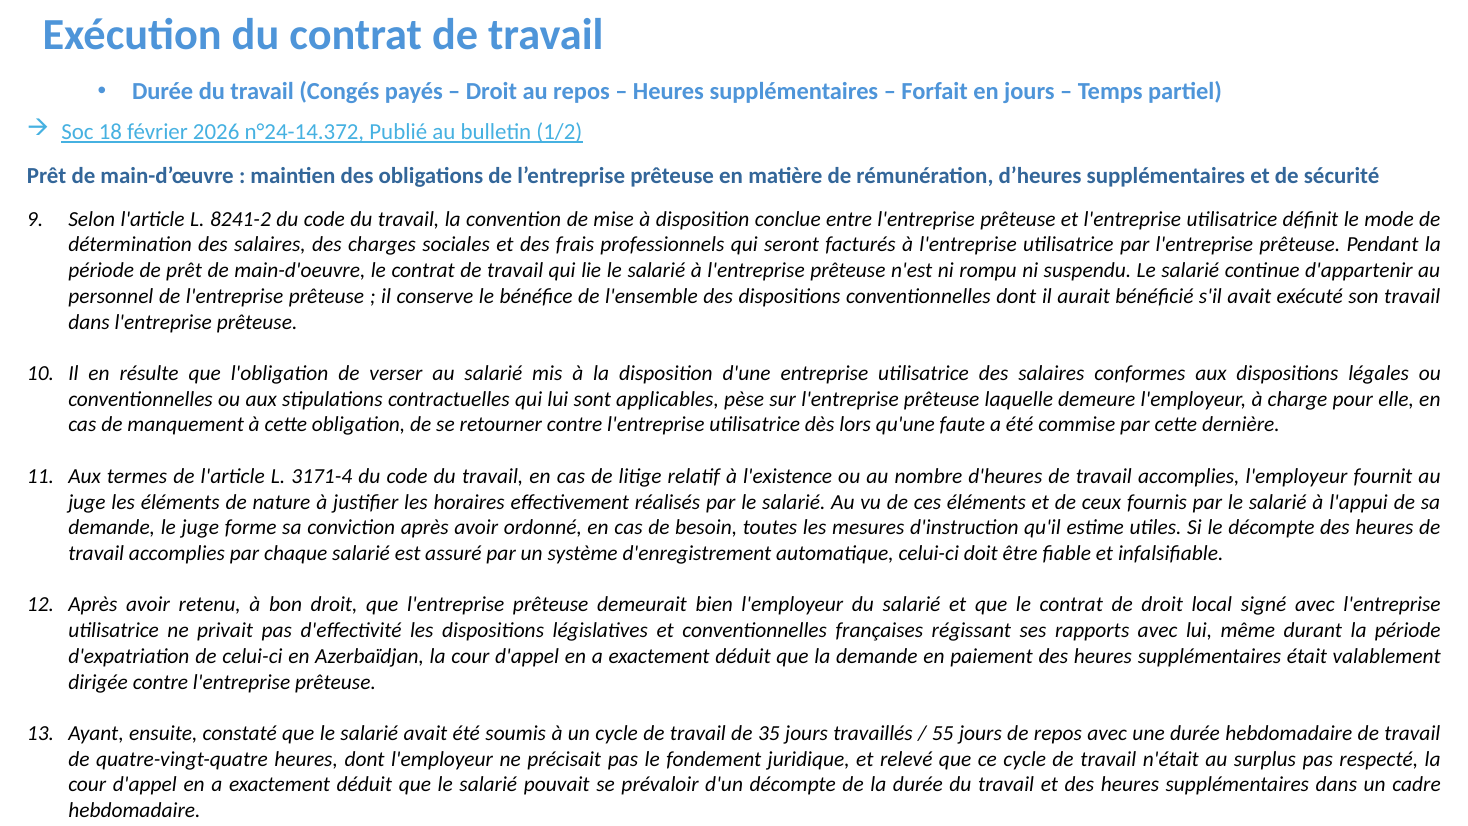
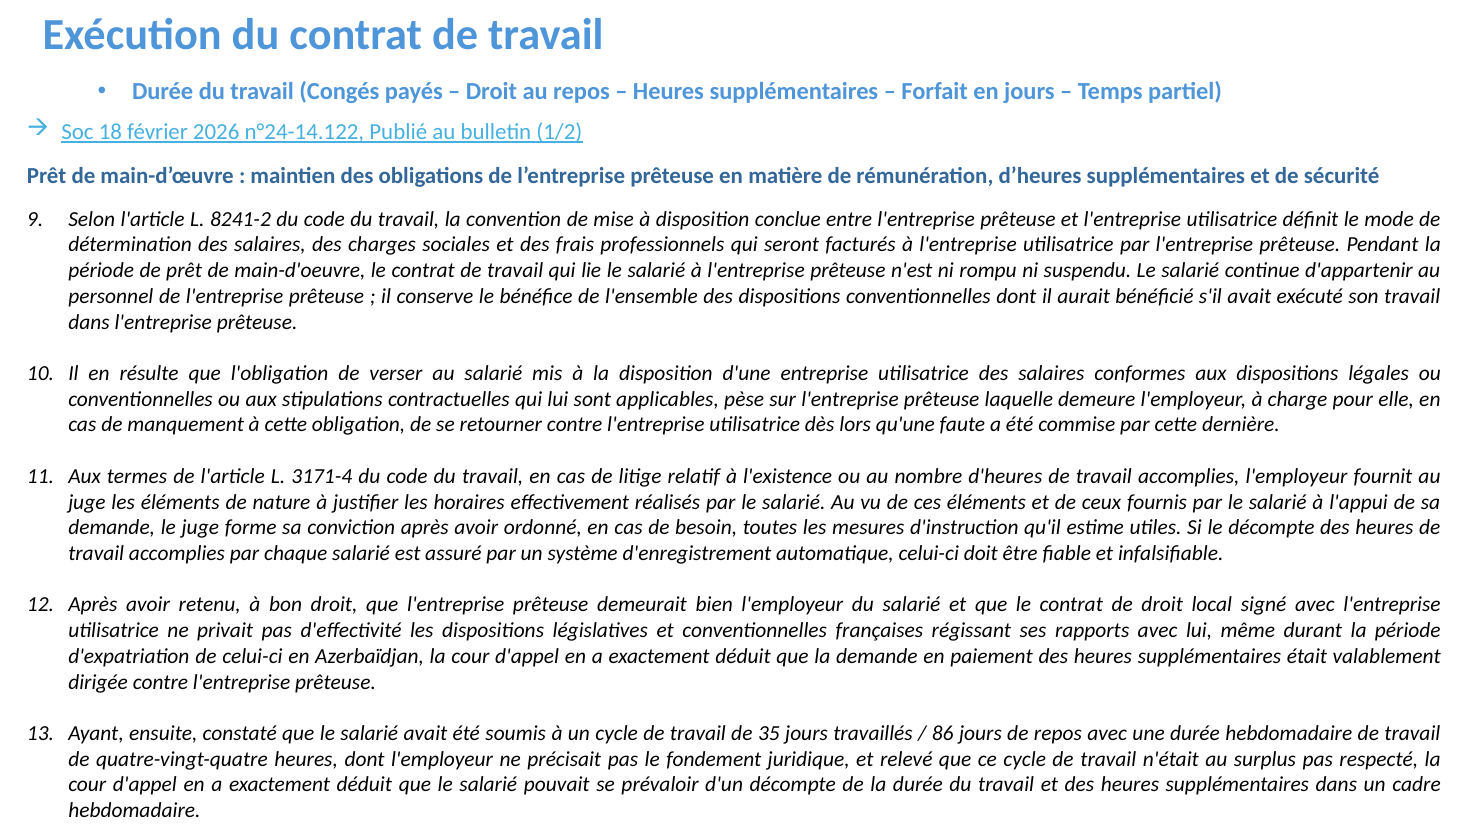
n°24-14.372: n°24-14.372 -> n°24-14.122
55: 55 -> 86
